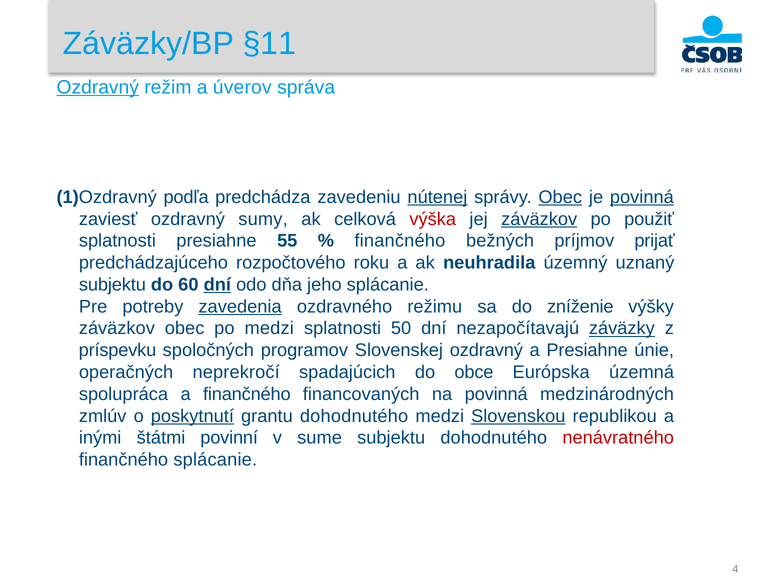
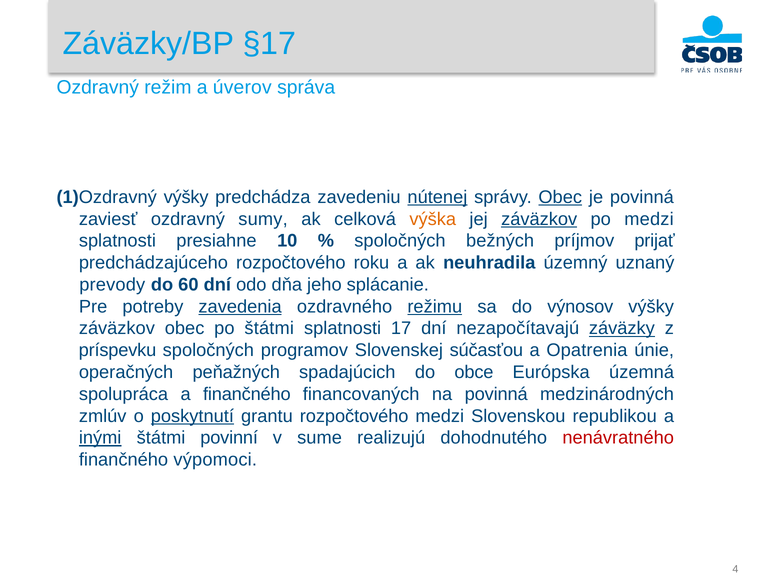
§11: §11 -> §17
Ozdravný at (98, 87) underline: present -> none
1)Ozdravný podľa: podľa -> výšky
povinná at (642, 197) underline: present -> none
výška colour: red -> orange
po použiť: použiť -> medzi
55: 55 -> 10
finančného at (400, 241): finančného -> spoločných
subjektu at (112, 285): subjektu -> prevody
dní at (217, 285) underline: present -> none
režimu underline: none -> present
zníženie: zníženie -> výnosov
po medzi: medzi -> štátmi
50: 50 -> 17
Slovenskej ozdravný: ozdravný -> súčasťou
a Presiahne: Presiahne -> Opatrenia
neprekročí: neprekročí -> peňažných
grantu dohodnutého: dohodnutého -> rozpočtového
Slovenskou underline: present -> none
inými underline: none -> present
sume subjektu: subjektu -> realizujú
finančného splácanie: splácanie -> výpomoci
